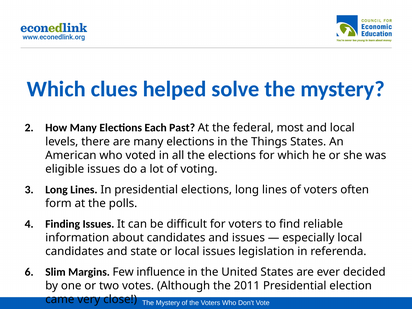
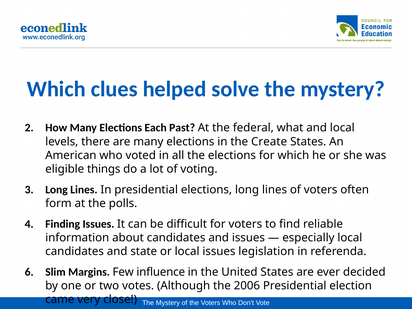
most: most -> what
Things: Things -> Create
eligible issues: issues -> things
2011: 2011 -> 2006
